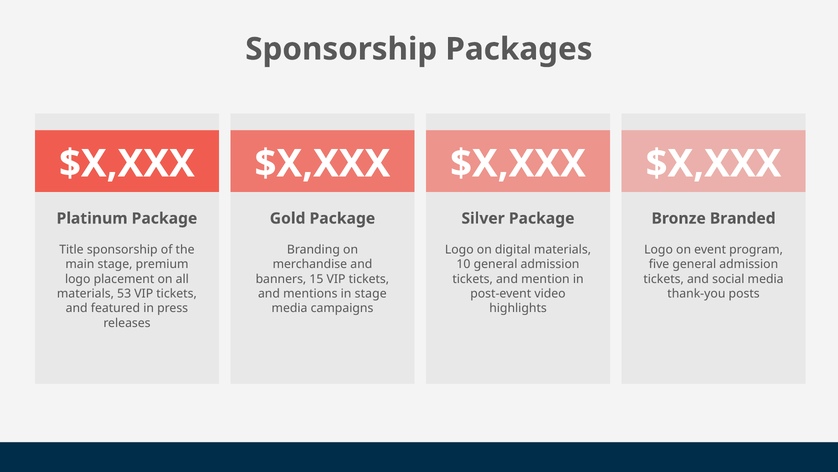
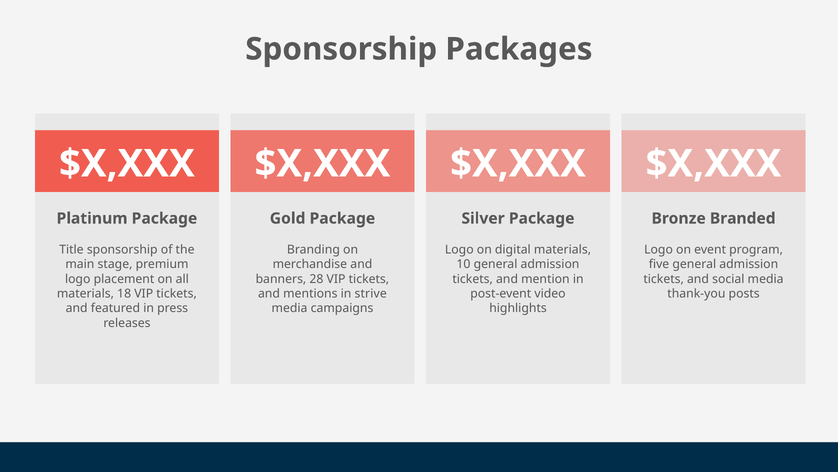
15: 15 -> 28
53: 53 -> 18
in stage: stage -> strive
